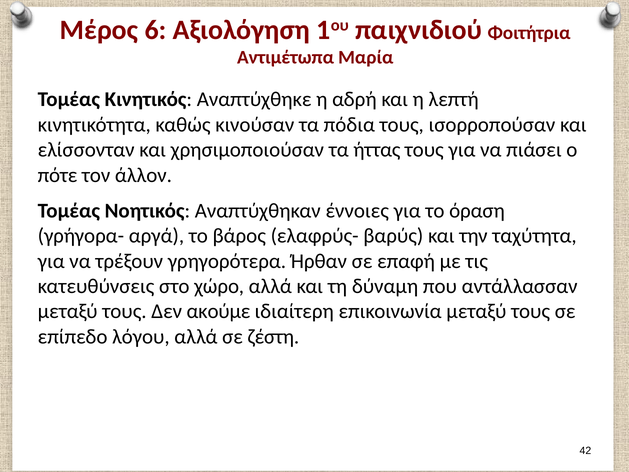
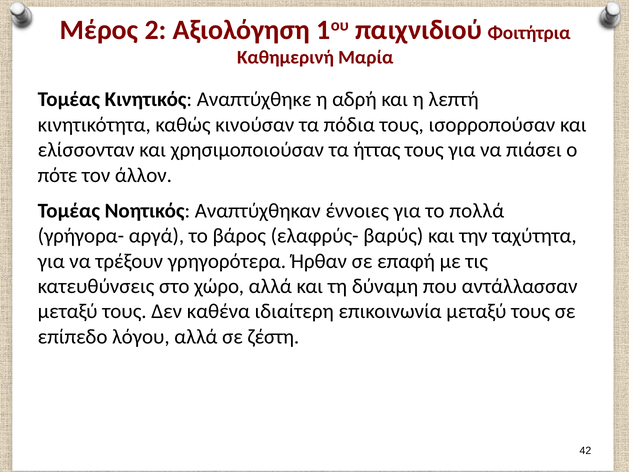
6: 6 -> 2
Αντιμέτωπα: Αντιμέτωπα -> Καθημερινή
όραση: όραση -> πολλά
ακούμε: ακούμε -> καθένα
